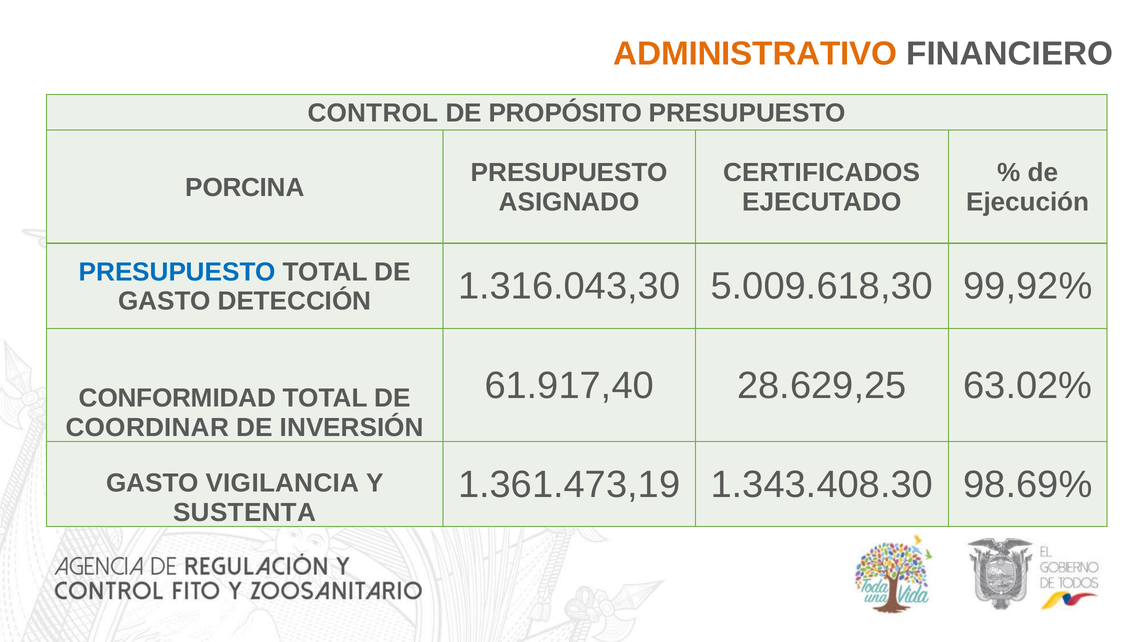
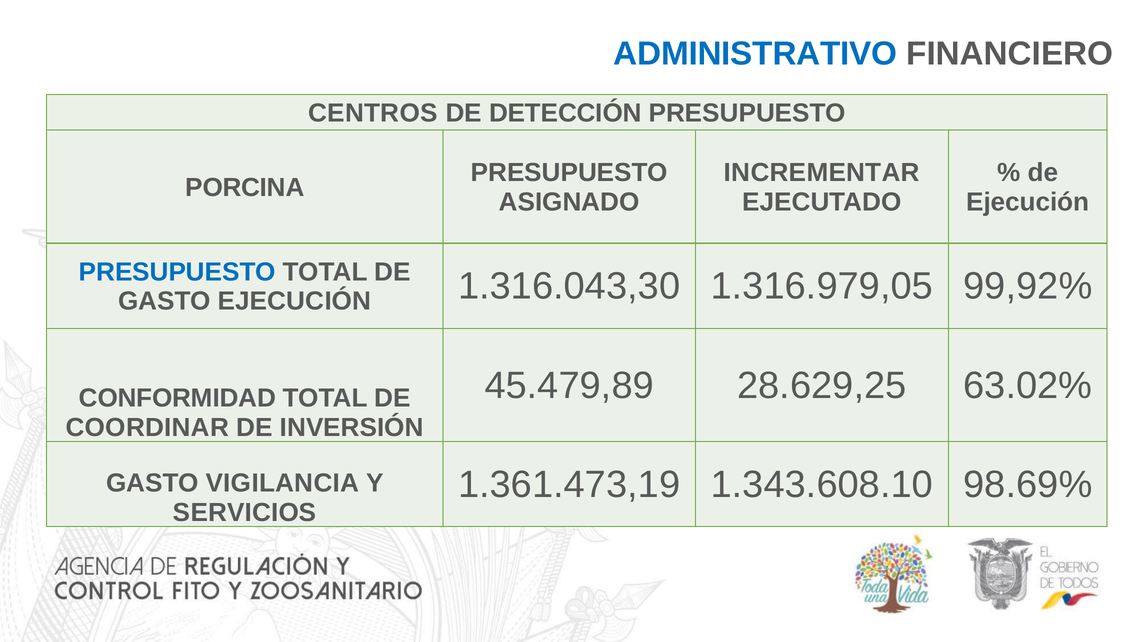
ADMINISTRATIVO colour: orange -> blue
CONTROL: CONTROL -> CENTROS
PROPÓSITO: PROPÓSITO -> DETECCIÓN
CERTIFICADOS: CERTIFICADOS -> INCREMENTAR
GASTO DETECCIÓN: DETECCIÓN -> EJECUCIÓN
5.009.618,30: 5.009.618,30 -> 1.316.979,05
61.917,40: 61.917,40 -> 45.479,89
1.343.408.30: 1.343.408.30 -> 1.343.608.10
SUSTENTA: SUSTENTA -> SERVICIOS
